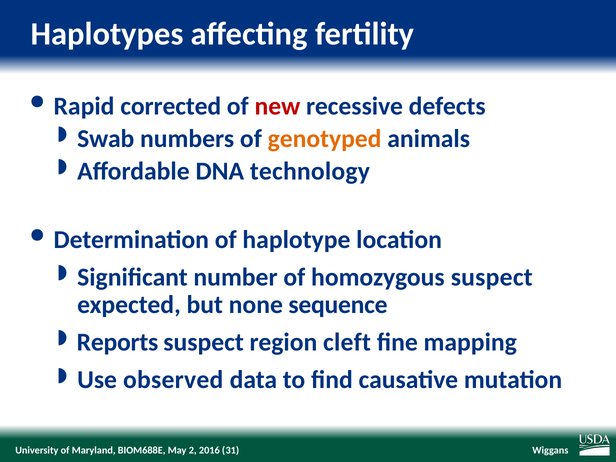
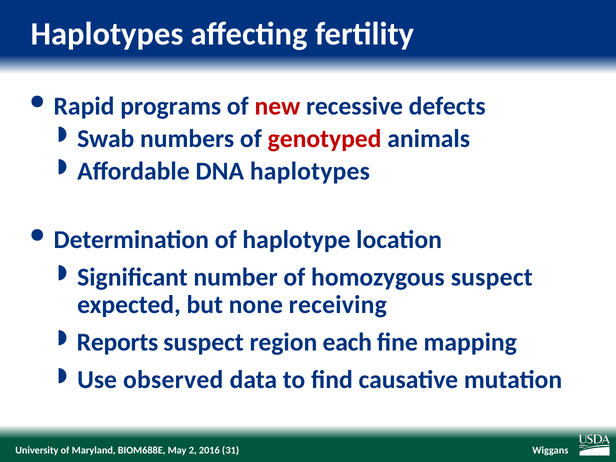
corrected: corrected -> programs
genotyped colour: orange -> red
DNA technology: technology -> haplotypes
sequence: sequence -> receiving
cleft: cleft -> each
